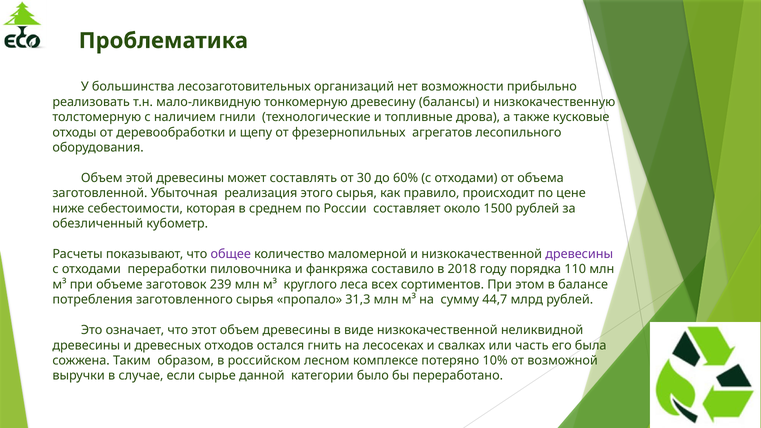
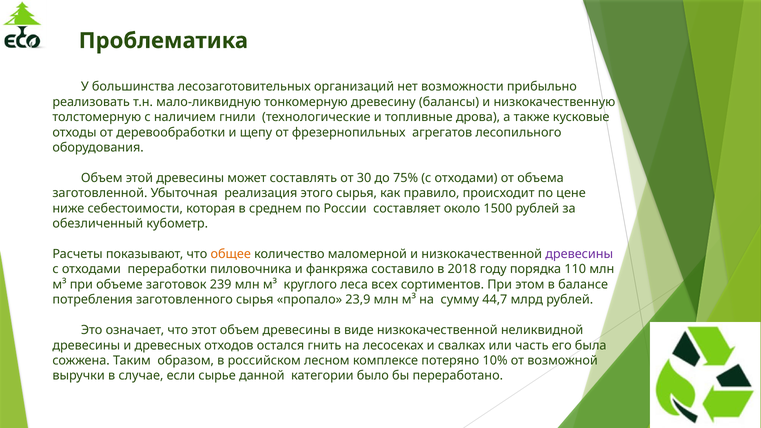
60%: 60% -> 75%
общее colour: purple -> orange
31,3: 31,3 -> 23,9
